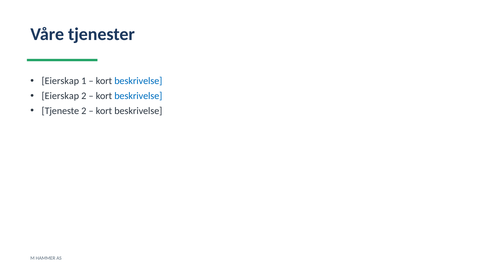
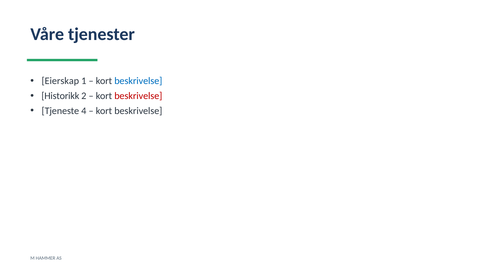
Eierskap at (60, 96): Eierskap -> Historikk
beskrivelse at (138, 96) colour: blue -> red
Tjeneste 2: 2 -> 4
